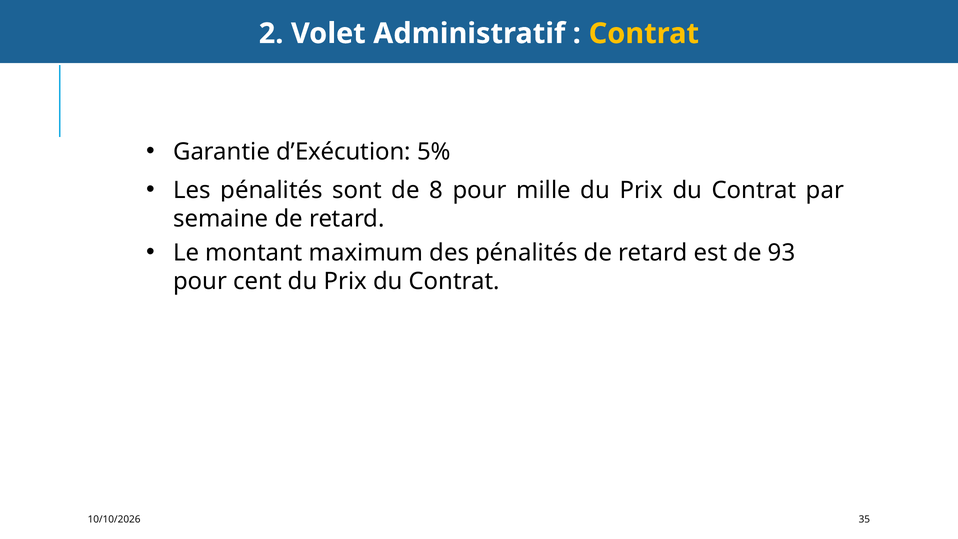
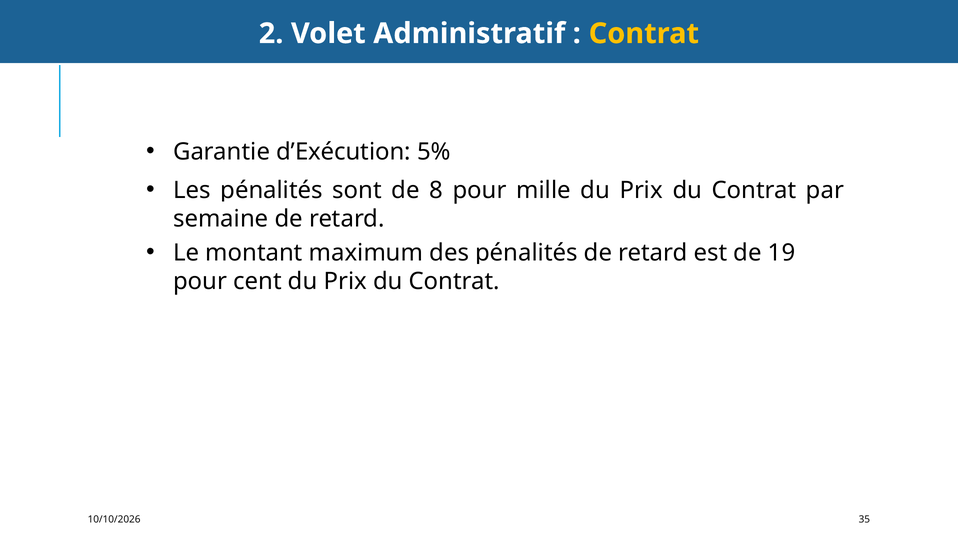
93: 93 -> 19
